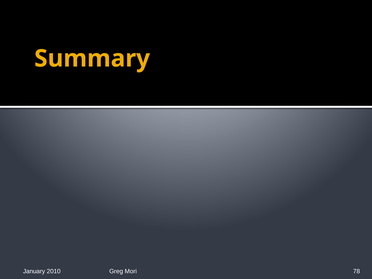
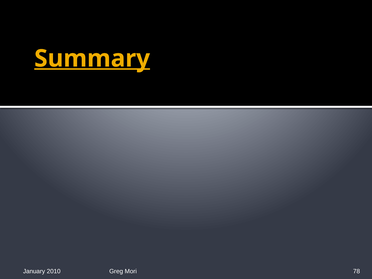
Summary underline: none -> present
